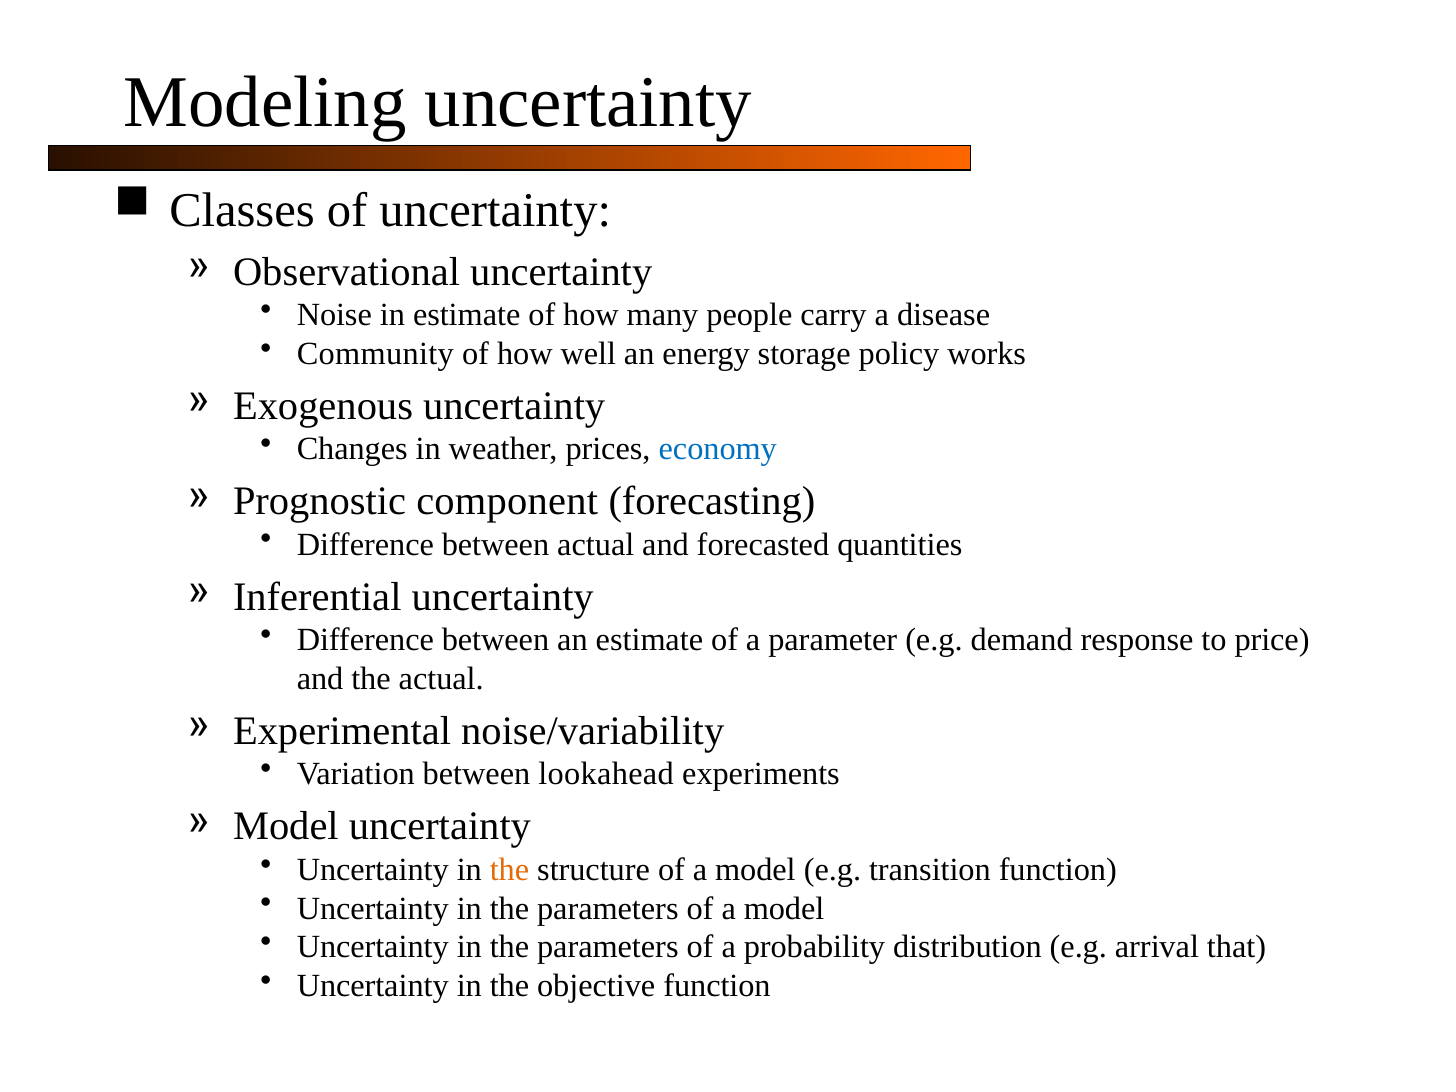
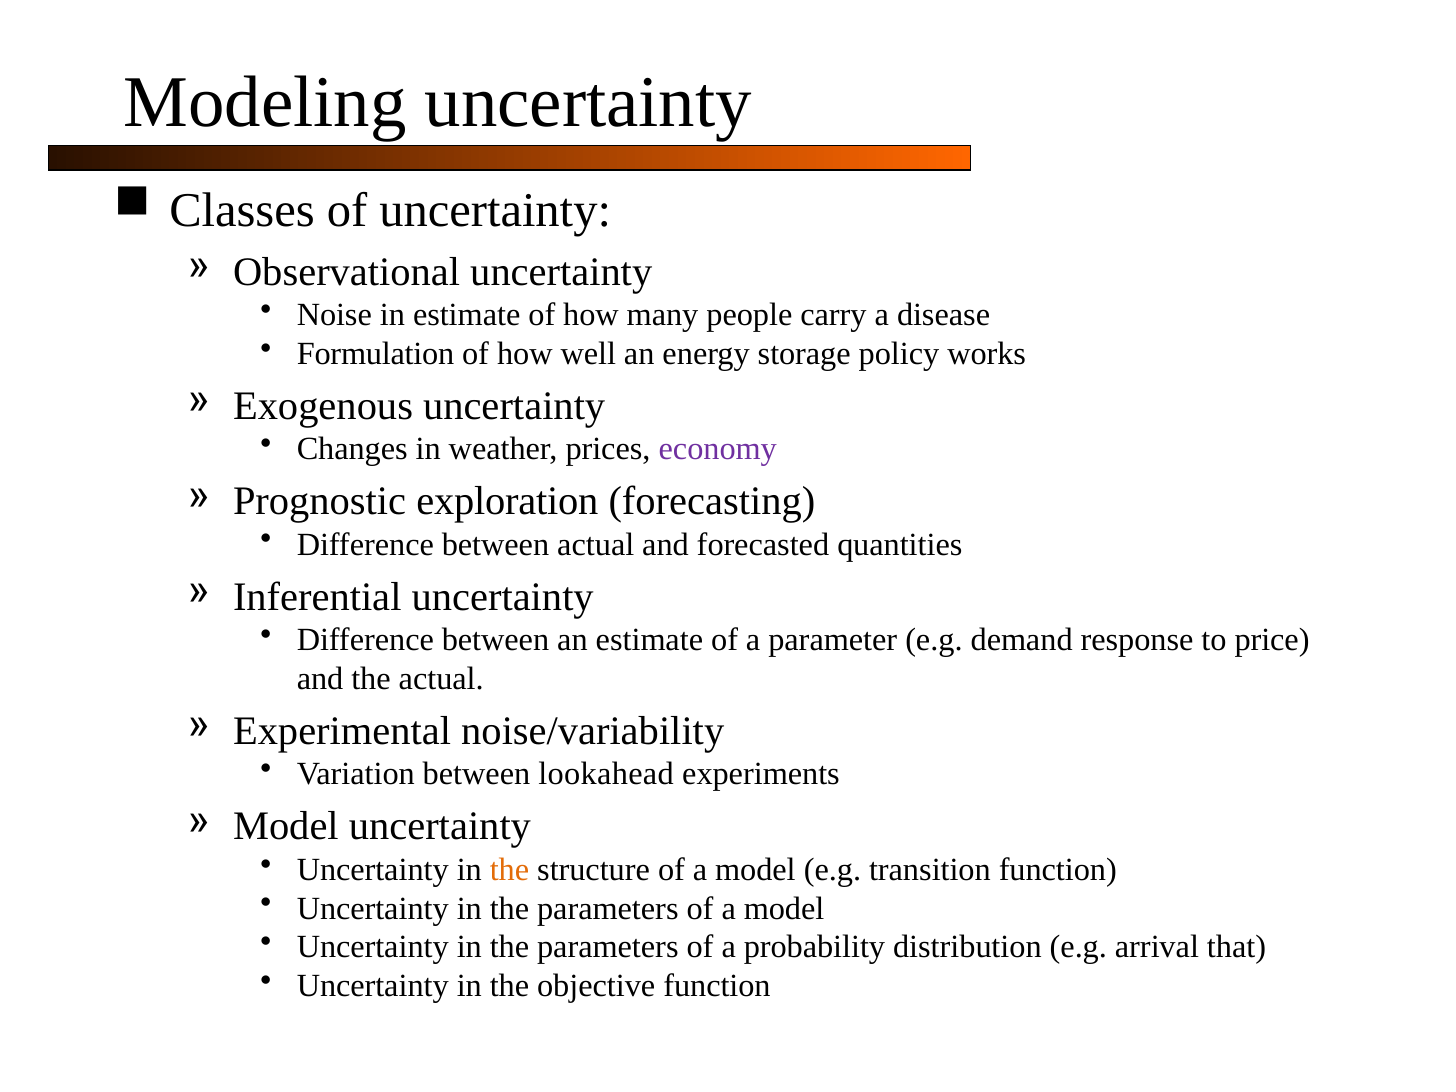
Community: Community -> Formulation
economy colour: blue -> purple
component: component -> exploration
